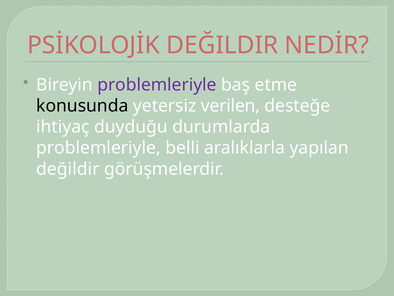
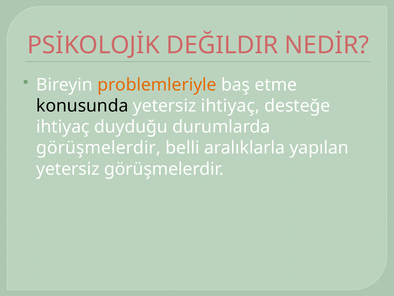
problemleriyle at (157, 85) colour: purple -> orange
yetersiz verilen: verilen -> ihtiyaç
problemleriyle at (98, 148): problemleriyle -> görüşmelerdir
değildir at (68, 169): değildir -> yetersiz
